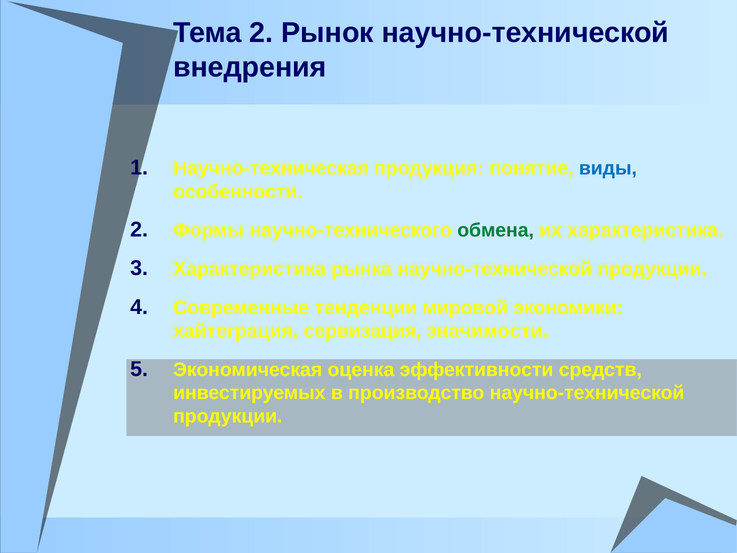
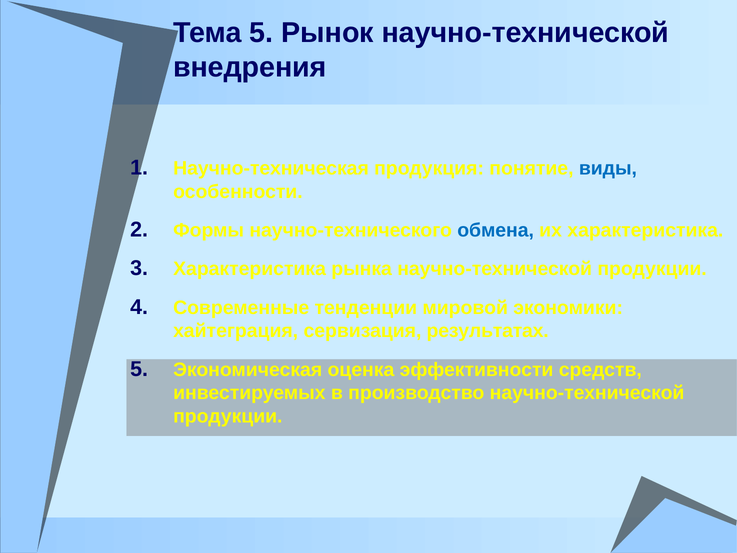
Тема 2: 2 -> 5
обмена colour: green -> blue
значимости: значимости -> результатах
